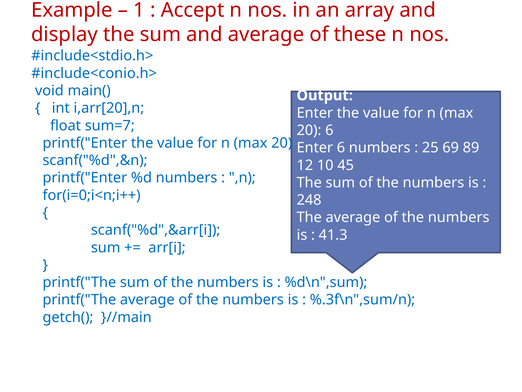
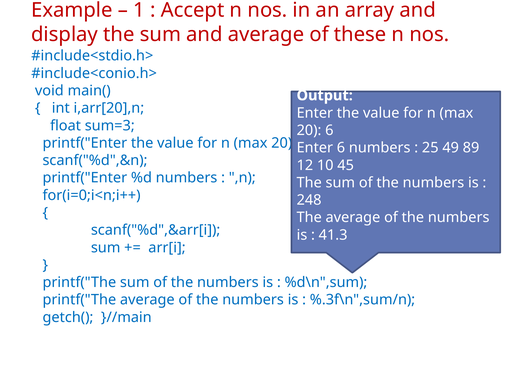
sum=7: sum=7 -> sum=3
69: 69 -> 49
